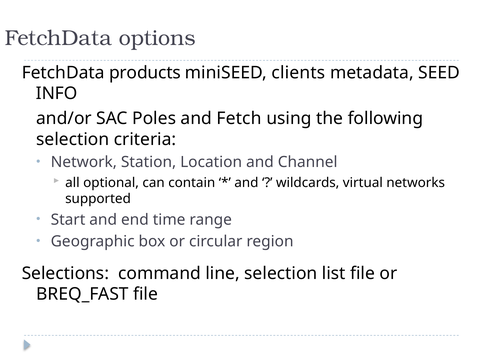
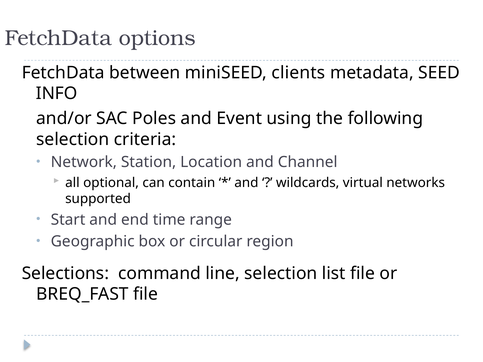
products: products -> between
Fetch: Fetch -> Event
